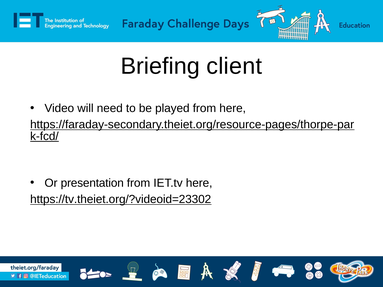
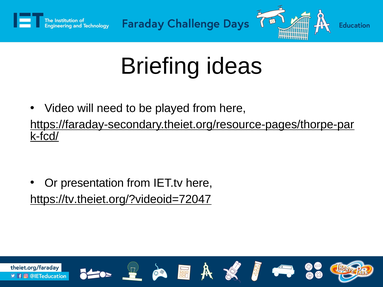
client: client -> ideas
https://tv.theiet.org/?videoid=23302: https://tv.theiet.org/?videoid=23302 -> https://tv.theiet.org/?videoid=72047
